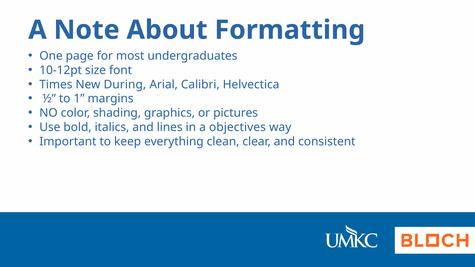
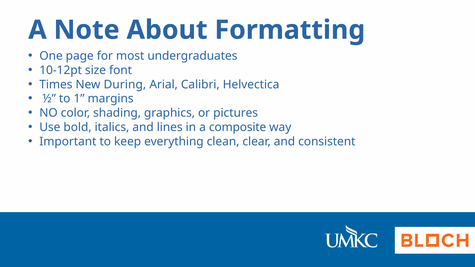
objectives: objectives -> composite
